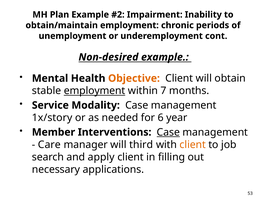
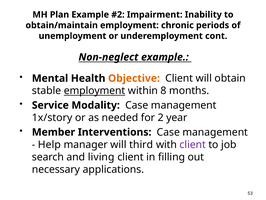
Non-desired: Non-desired -> Non-neglect
7: 7 -> 8
6: 6 -> 2
Case at (168, 132) underline: present -> none
Care: Care -> Help
client at (193, 144) colour: orange -> purple
apply: apply -> living
